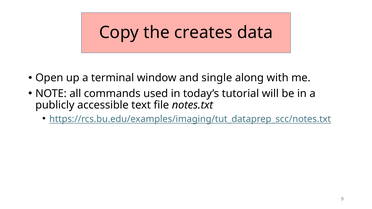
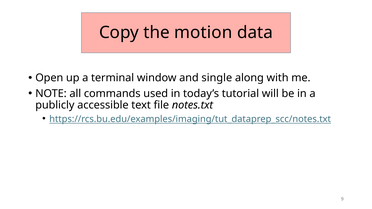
creates: creates -> motion
